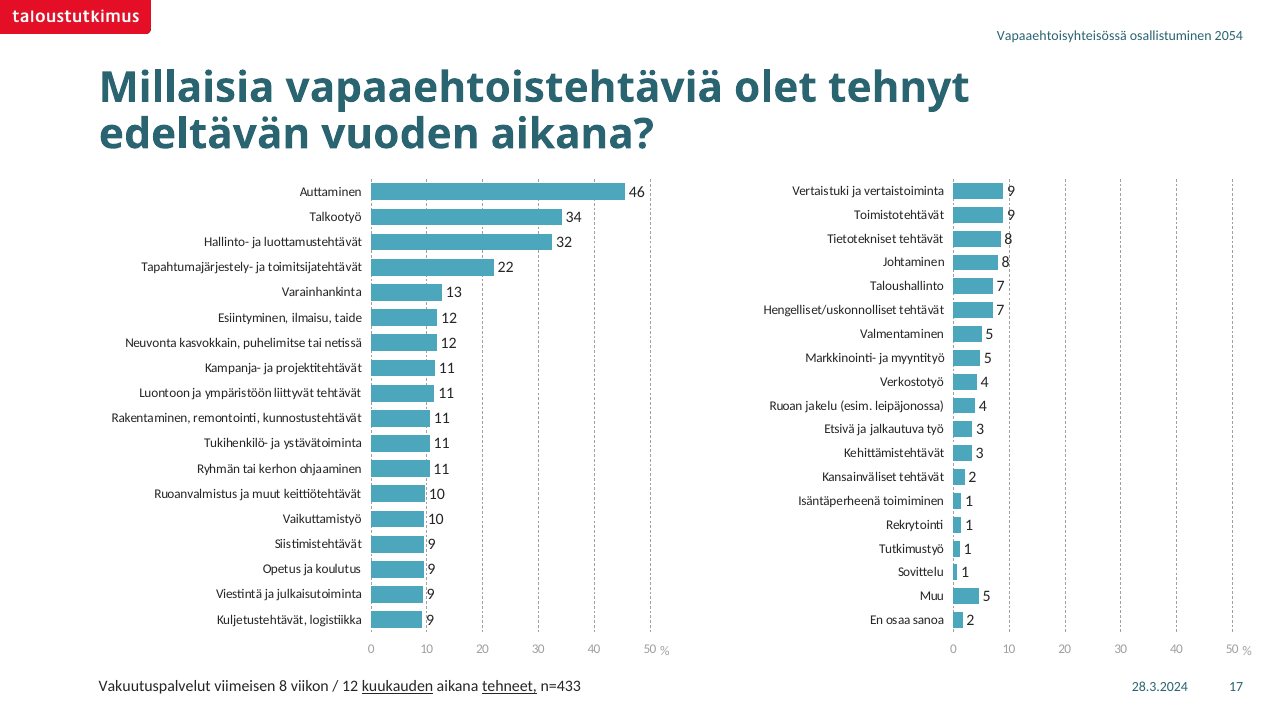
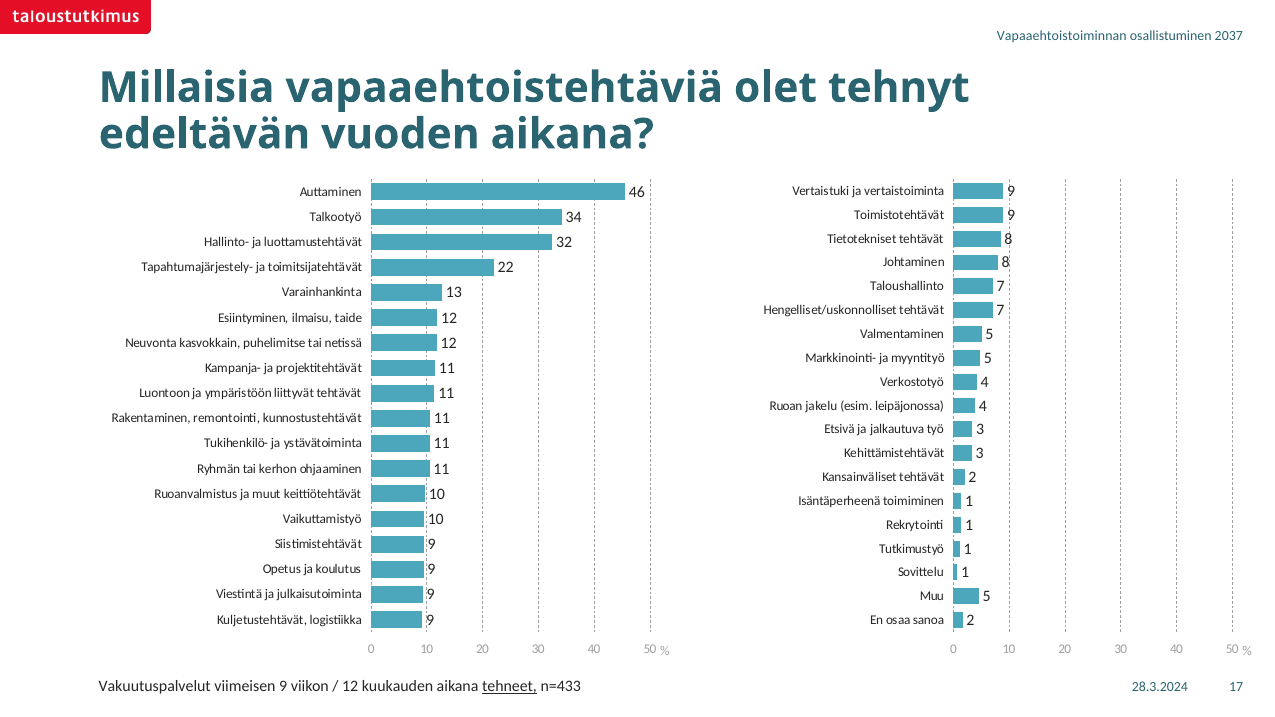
Vapaaehtoisyhteisössä: Vapaaehtoisyhteisössä -> Vapaaehtoistoiminnan
2054: 2054 -> 2037
viimeisen 8: 8 -> 9
kuukauden underline: present -> none
